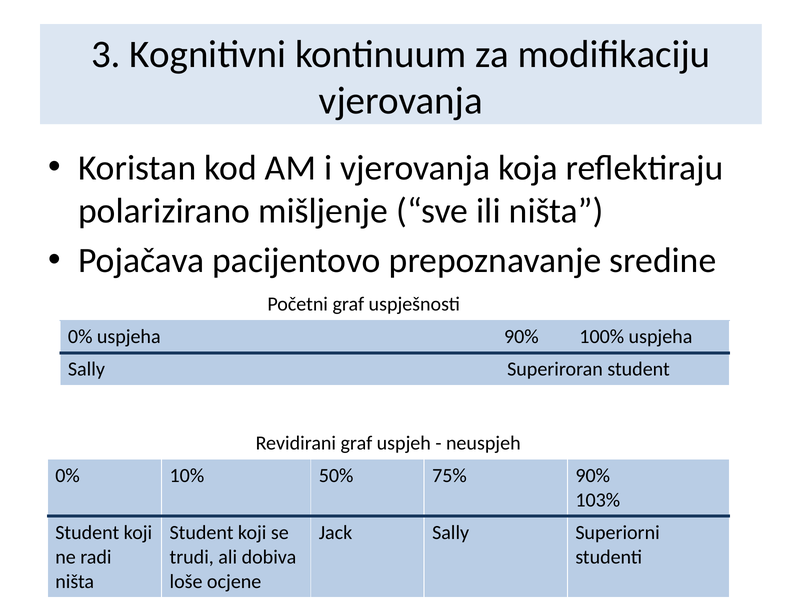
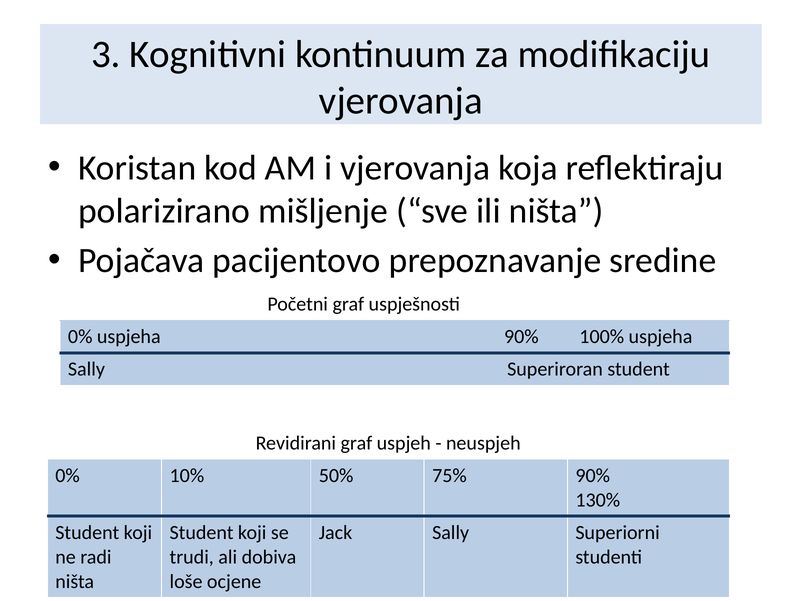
103%: 103% -> 130%
